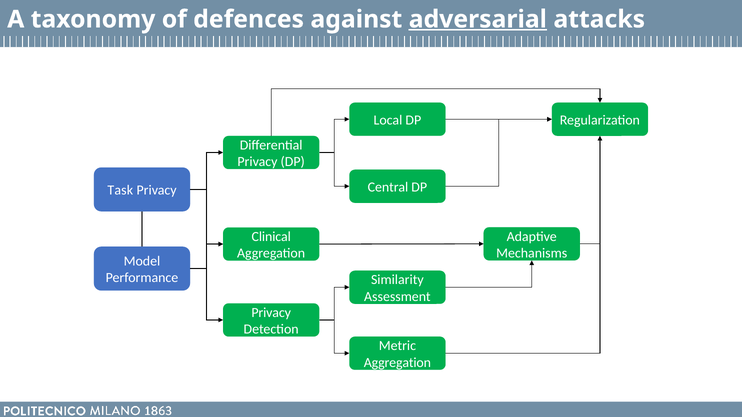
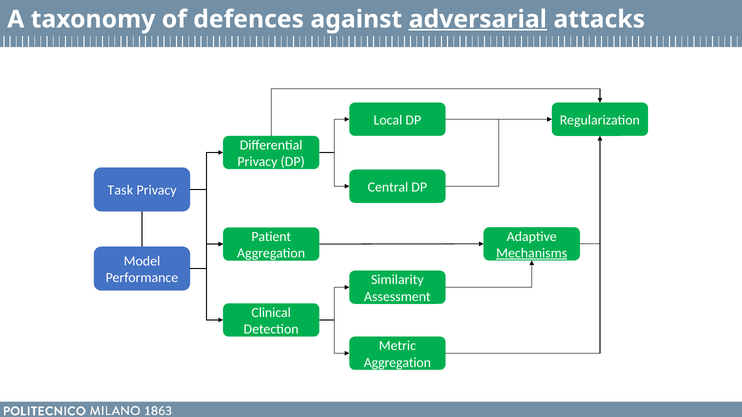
Clinical: Clinical -> Patient
Mechanisms underline: none -> present
Privacy at (271, 313): Privacy -> Clinical
